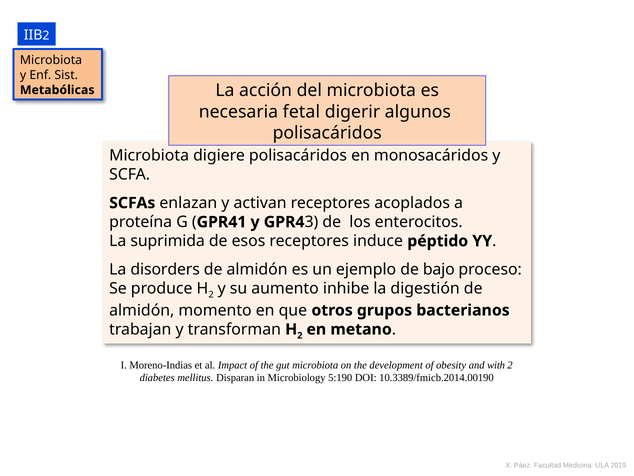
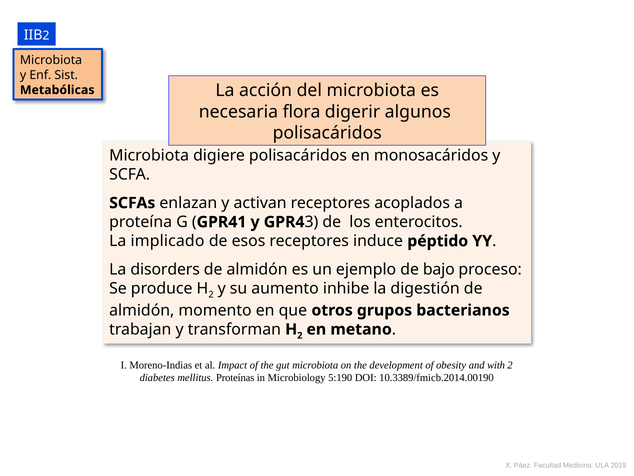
fetal: fetal -> flora
suprimida: suprimida -> implicado
Disparan: Disparan -> Proteínas
